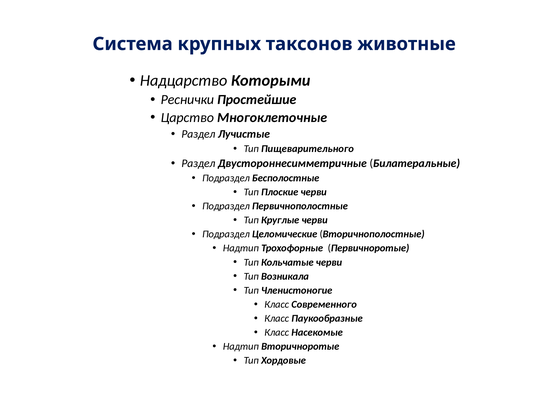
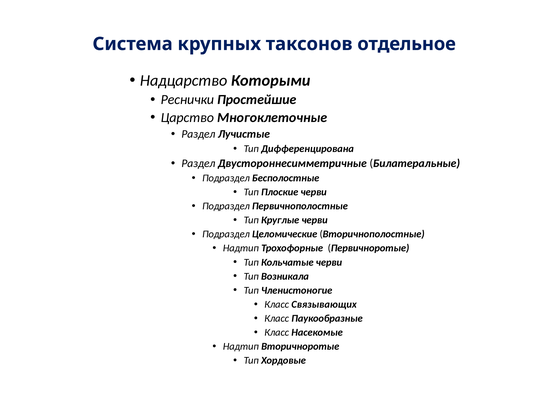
животные: животные -> отдельное
Пищеварительного: Пищеварительного -> Дифференцирована
Современного: Современного -> Связывающих
